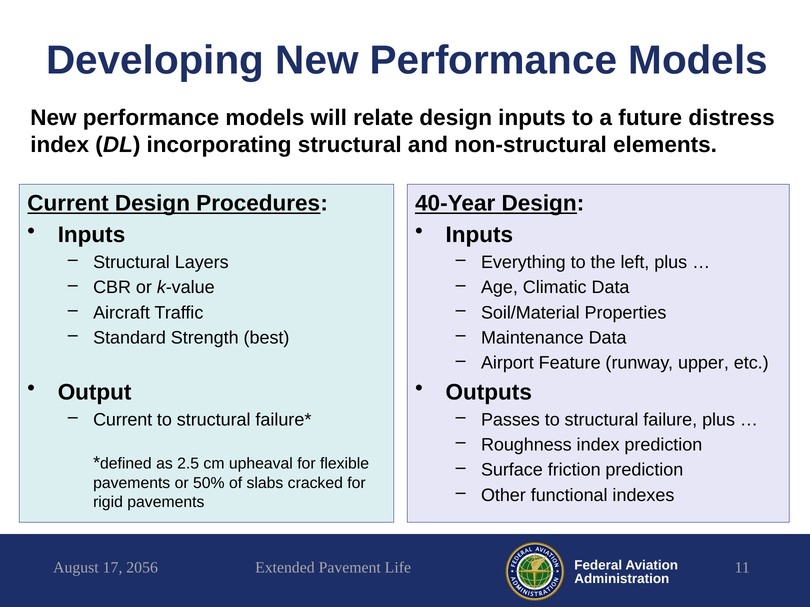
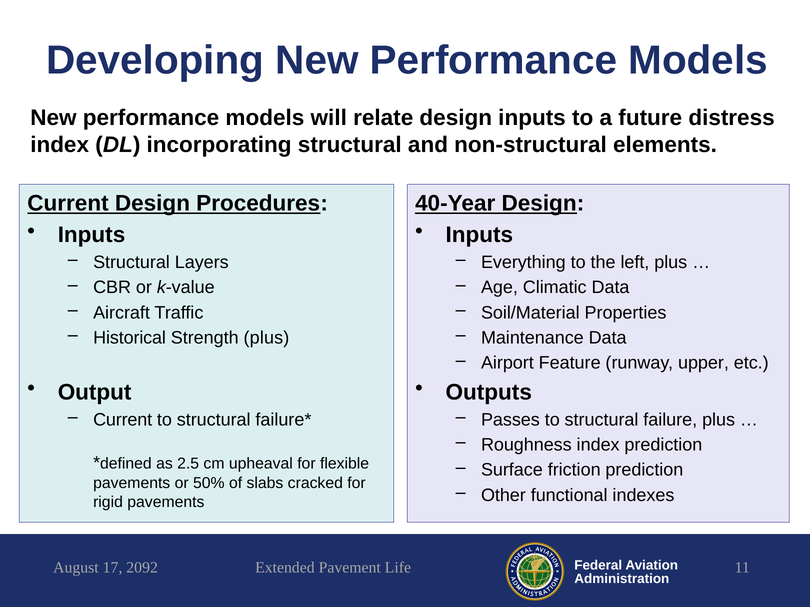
Standard: Standard -> Historical
Strength best: best -> plus
2056: 2056 -> 2092
